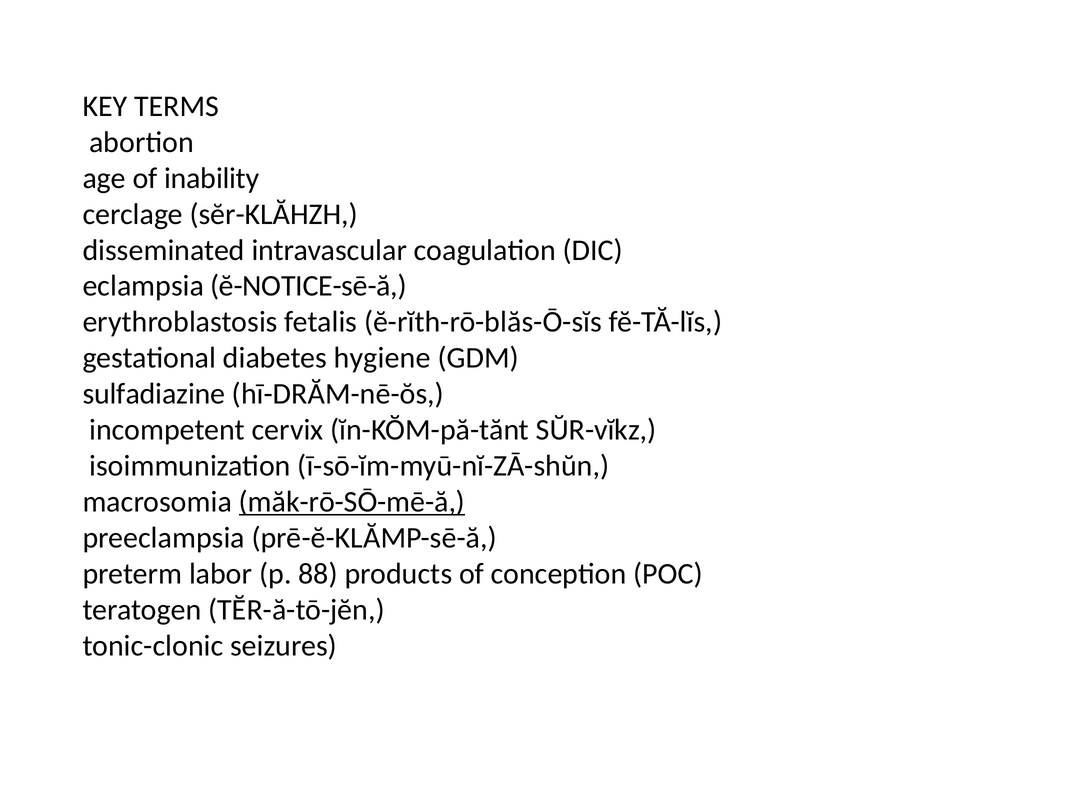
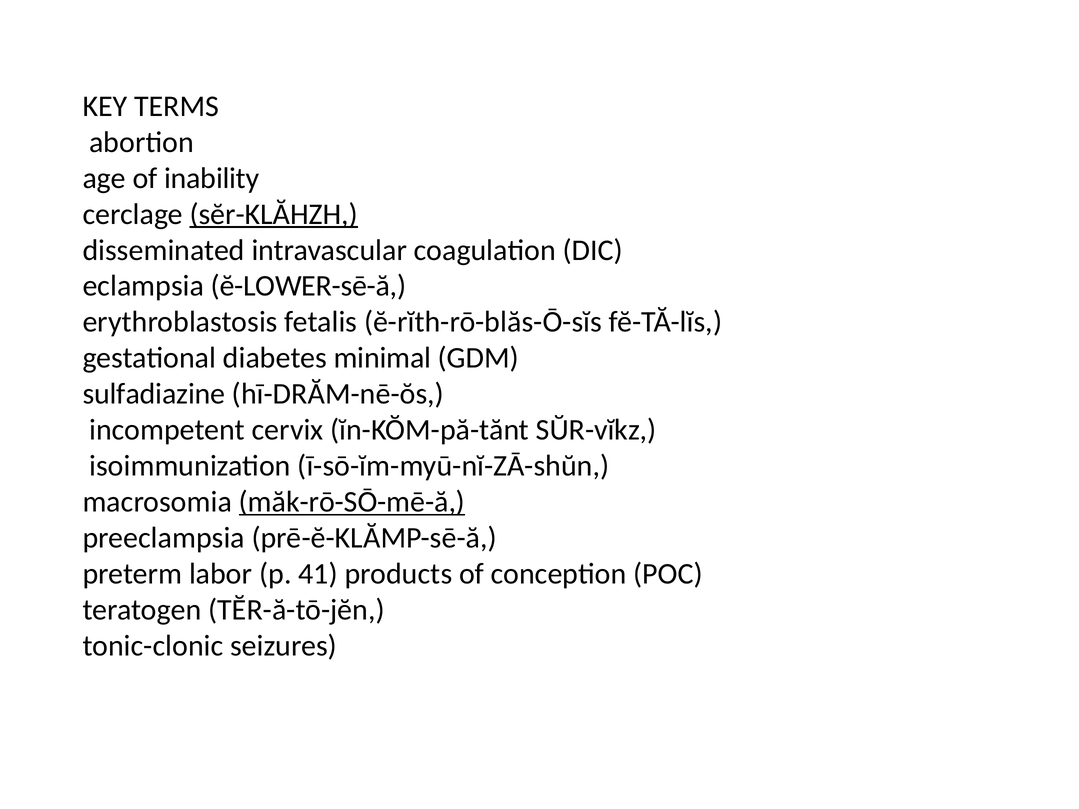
sĕr-KLĂHZH underline: none -> present
ĕ-NOTICE-sē-ă: ĕ-NOTICE-sē-ă -> ĕ-LOWER-sē-ă
hygiene: hygiene -> minimal
88: 88 -> 41
